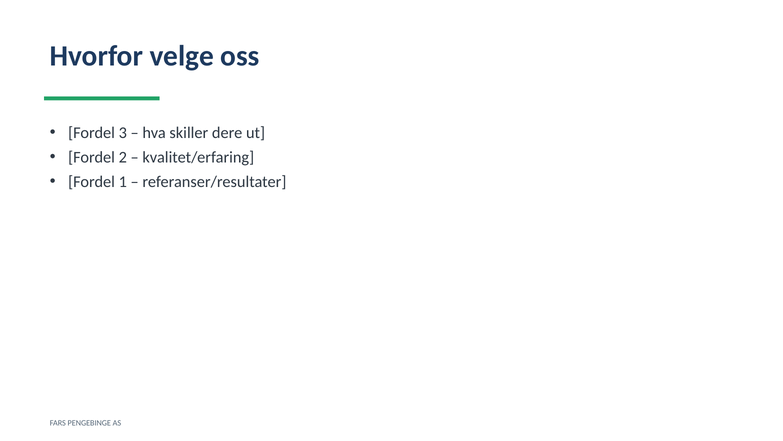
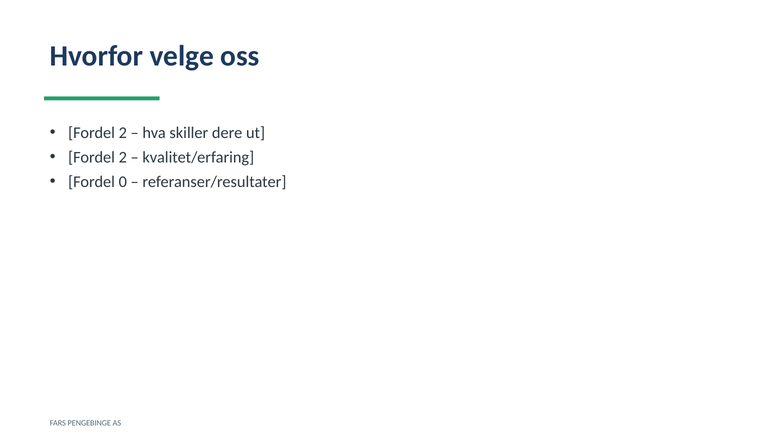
3 at (123, 133): 3 -> 2
1: 1 -> 0
